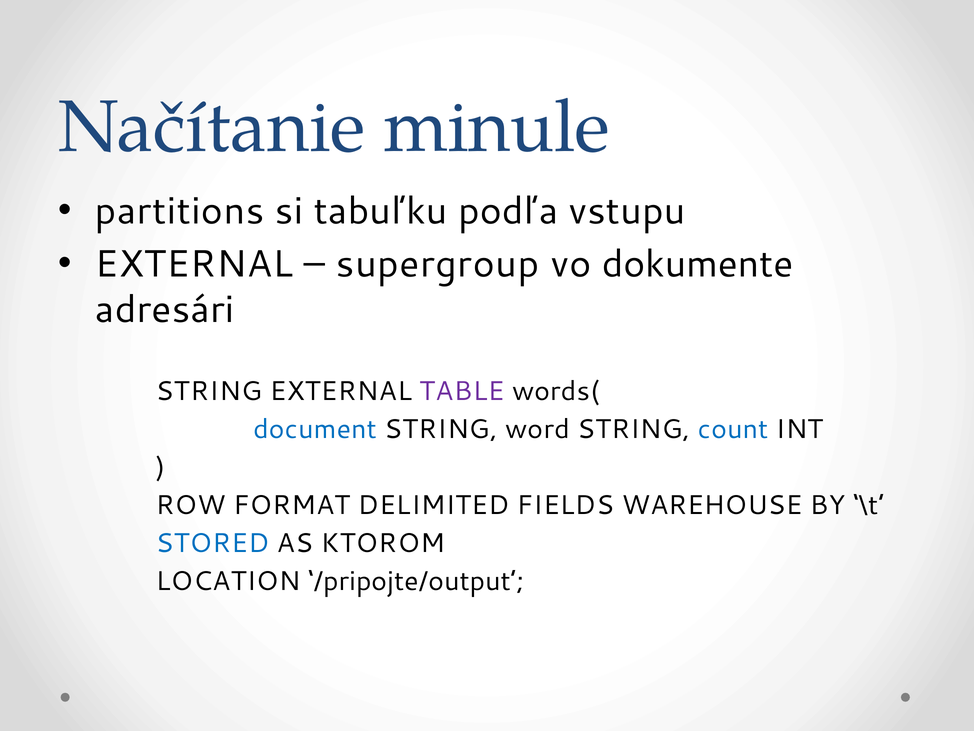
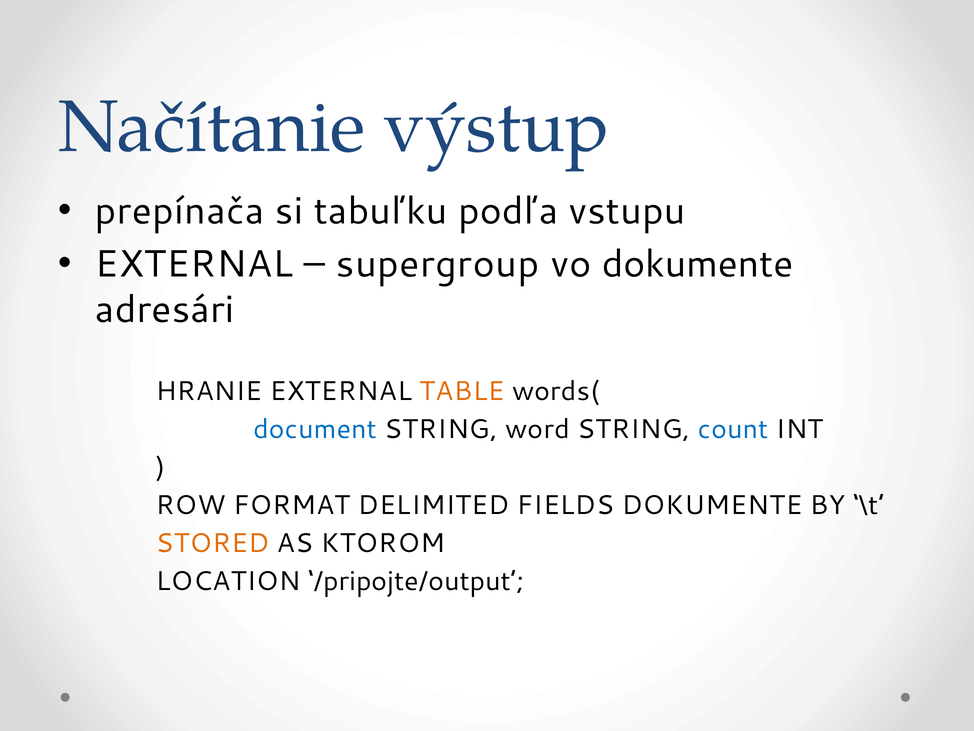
minule: minule -> výstup
partitions: partitions -> prepínača
STRING at (209, 391): STRING -> HRANIE
TABLE colour: purple -> orange
FIELDS WAREHOUSE: WAREHOUSE -> DOKUMENTE
STORED colour: blue -> orange
